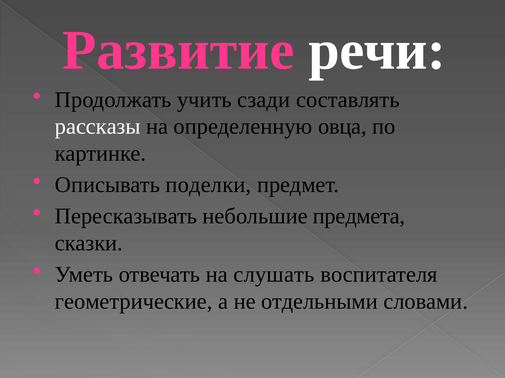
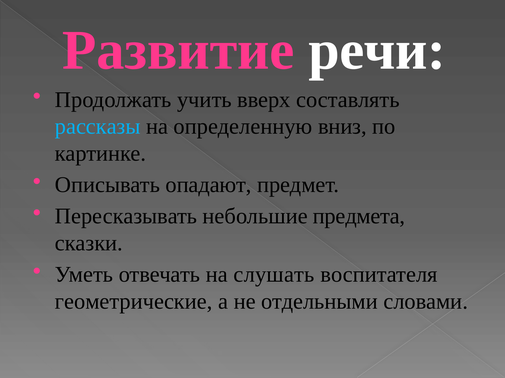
сзади: сзади -> вверх
рассказы colour: white -> light blue
овца: овца -> вниз
поделки: поделки -> опадают
